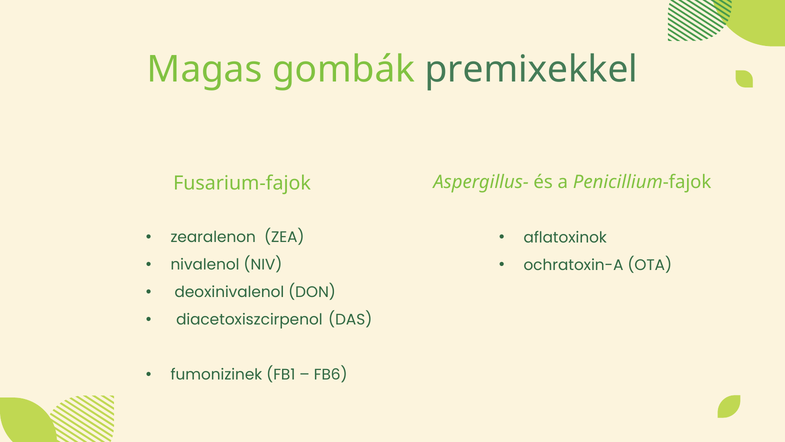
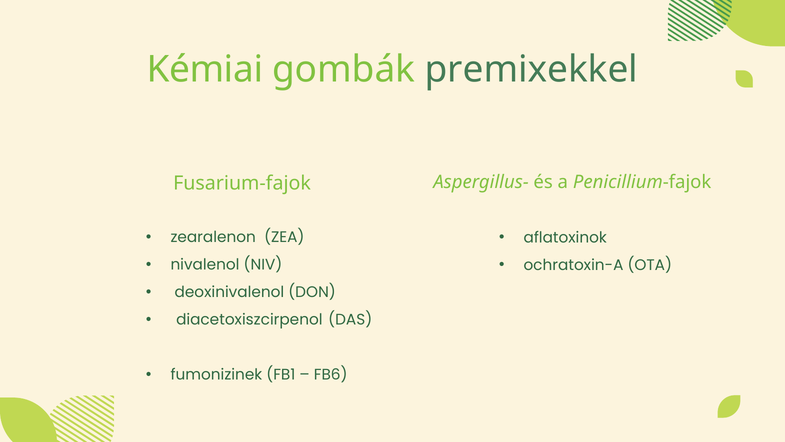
Magas: Magas -> Kémiai
